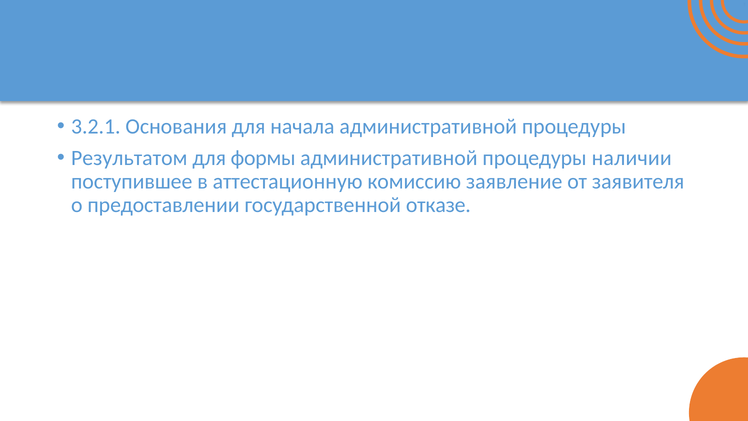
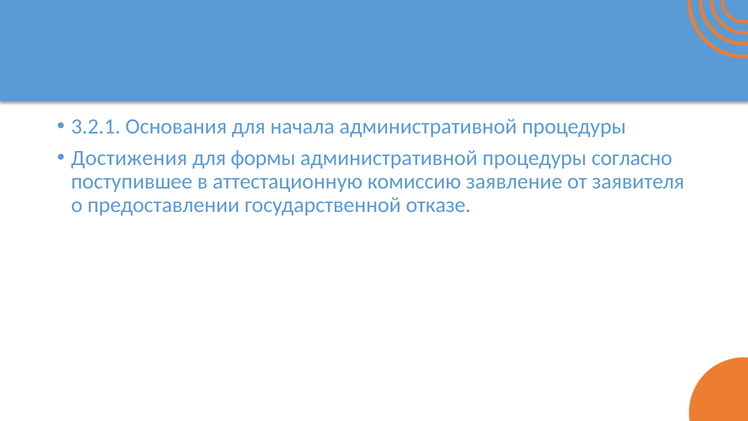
Результатом: Результатом -> Достижения
наличии: наличии -> согласно
